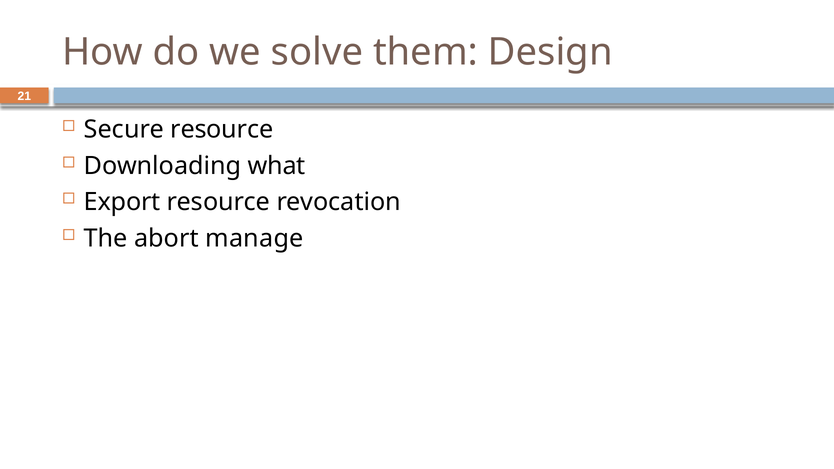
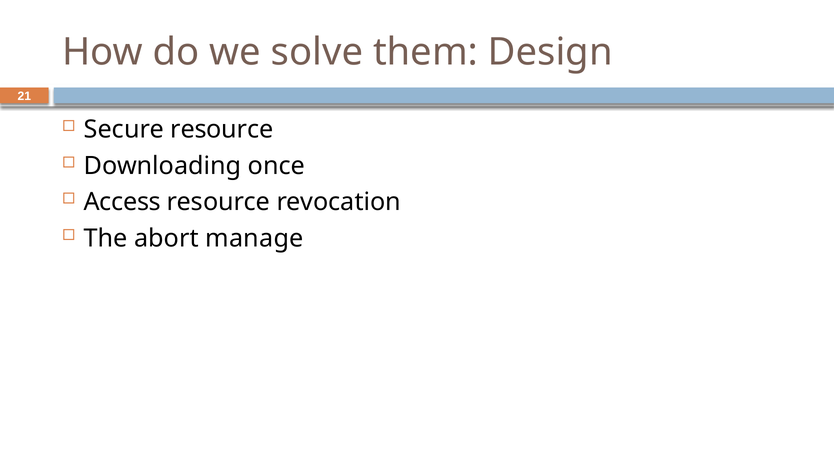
what: what -> once
Export: Export -> Access
